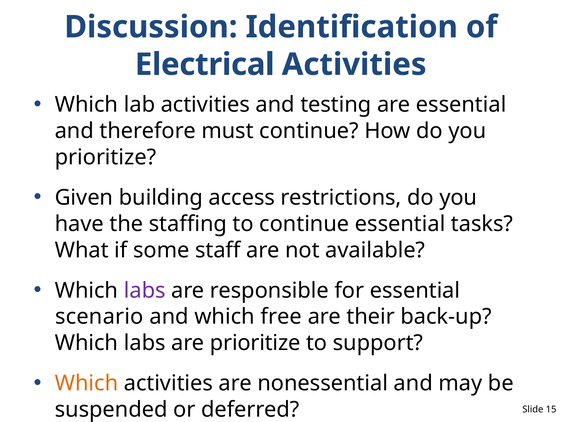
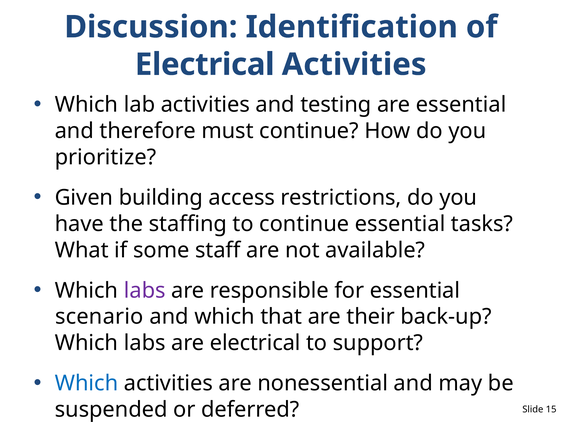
free: free -> that
are prioritize: prioritize -> electrical
Which at (86, 383) colour: orange -> blue
